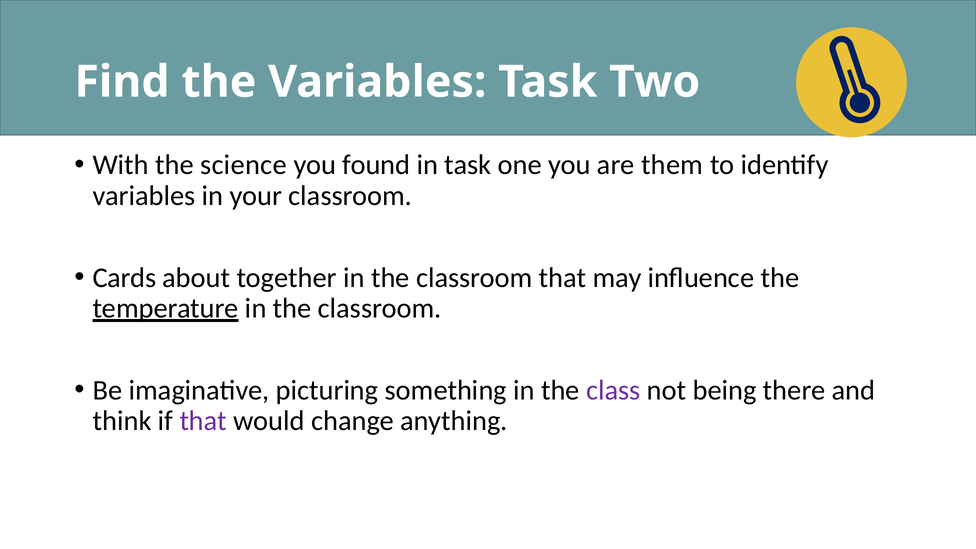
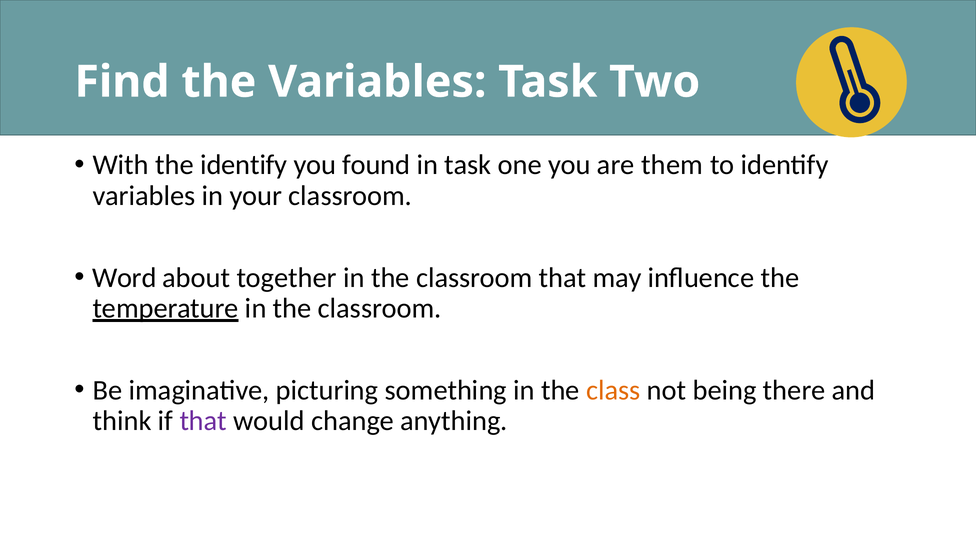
the science: science -> identify
Cards: Cards -> Word
class colour: purple -> orange
